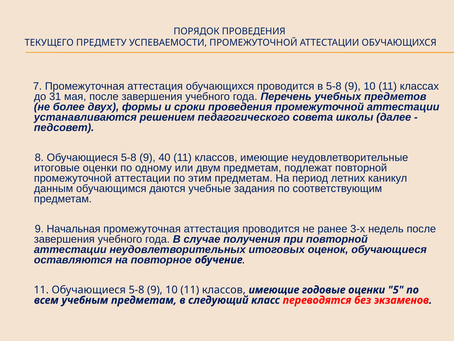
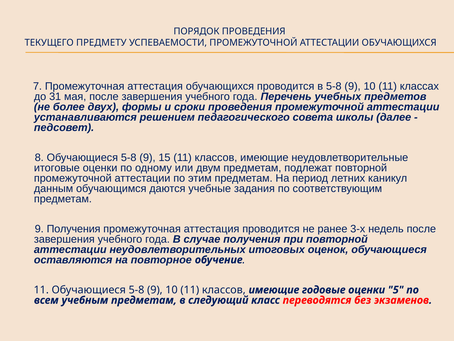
40: 40 -> 15
9 Начальная: Начальная -> Получения
